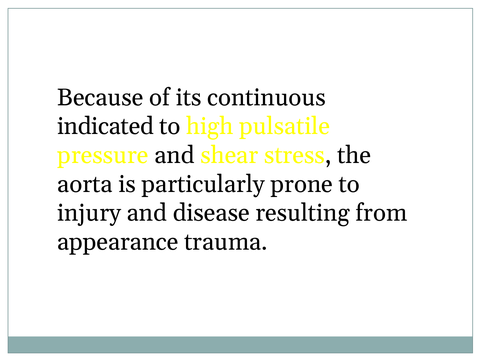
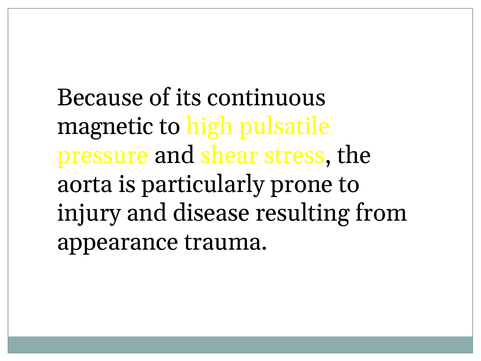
indicated: indicated -> magnetic
